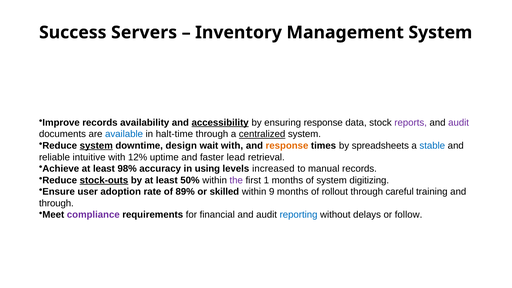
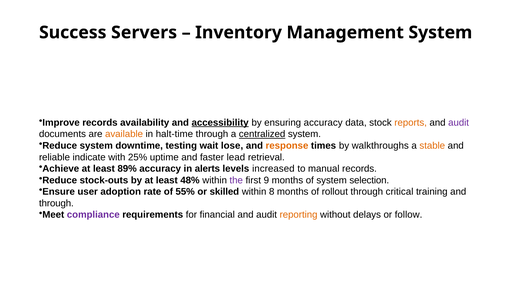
ensuring response: response -> accuracy
reports colour: purple -> orange
available colour: blue -> orange
system at (96, 146) underline: present -> none
design: design -> testing
wait with: with -> lose
spreadsheets: spreadsheets -> walkthroughs
stable colour: blue -> orange
intuitive: intuitive -> indicate
12%: 12% -> 25%
98%: 98% -> 89%
using: using -> alerts
stock-outs underline: present -> none
50%: 50% -> 48%
1: 1 -> 9
digitizing: digitizing -> selection
89%: 89% -> 55%
9: 9 -> 8
careful: careful -> critical
reporting colour: blue -> orange
